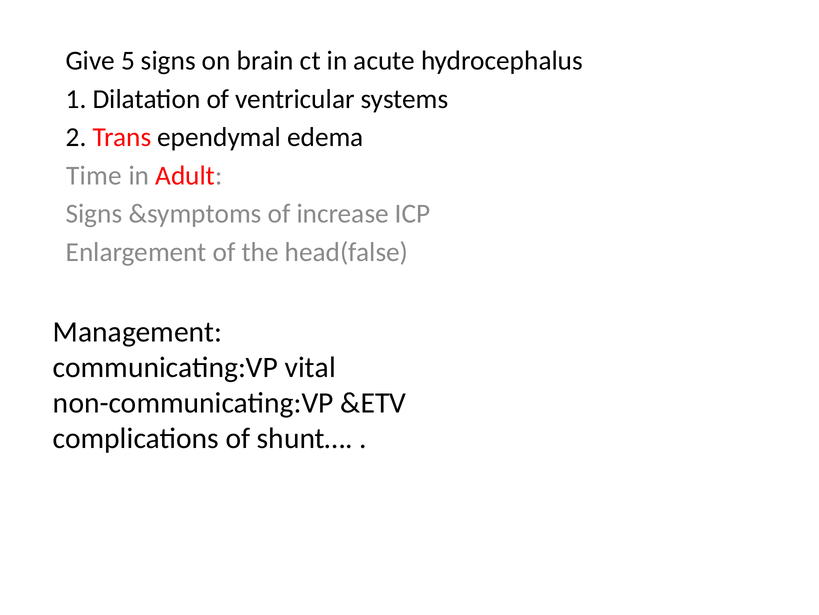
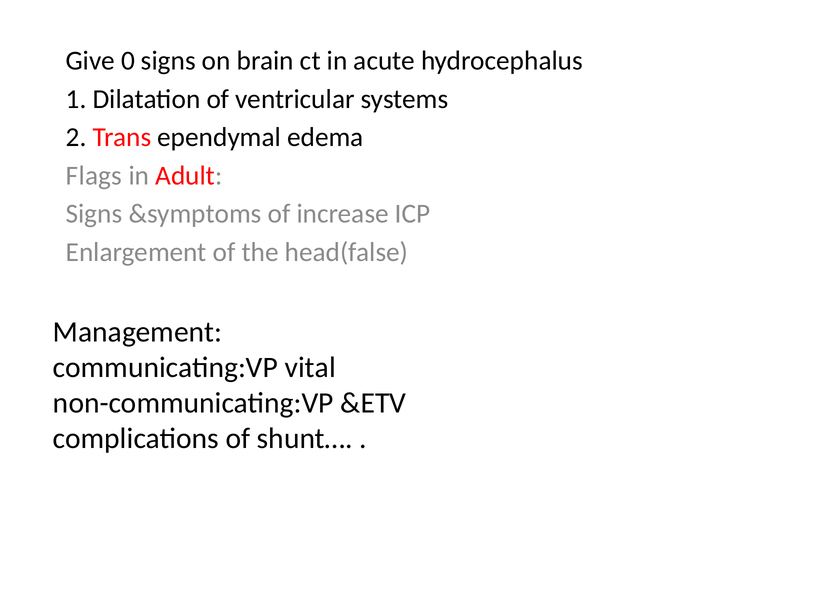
5: 5 -> 0
Time: Time -> Flags
